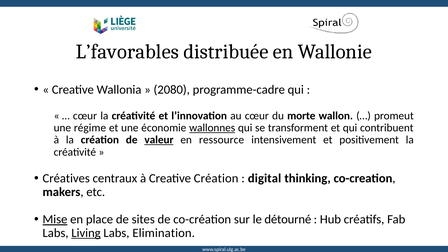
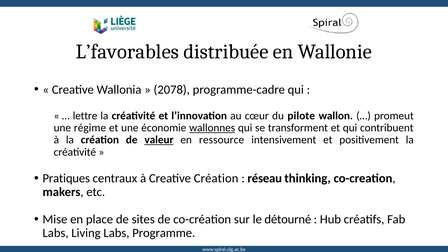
2080: 2080 -> 2078
cœur at (85, 116): cœur -> lettre
morte: morte -> pilote
Créatives: Créatives -> Pratiques
digital: digital -> réseau
Mise underline: present -> none
Living underline: present -> none
Elimination: Elimination -> Programme
